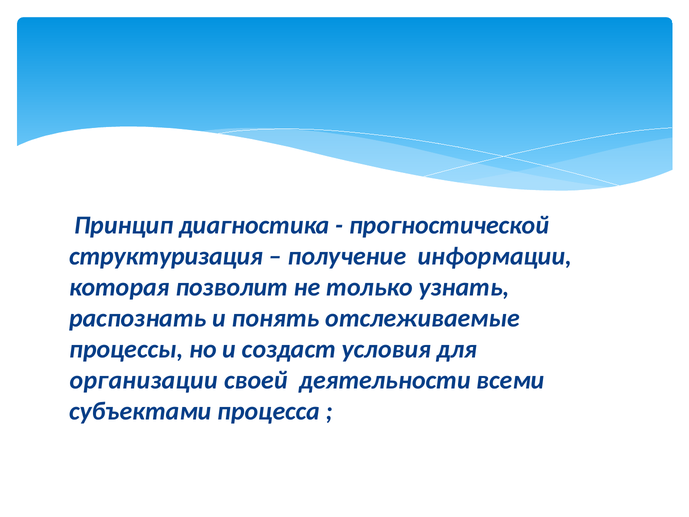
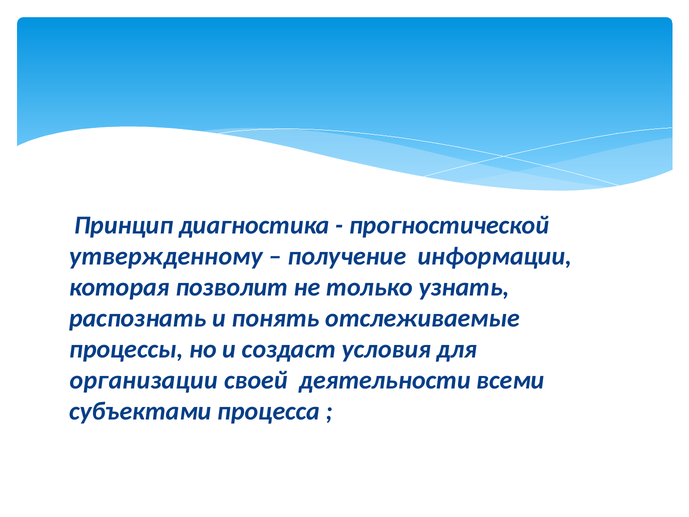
структуризация: структуризация -> утвержденному
